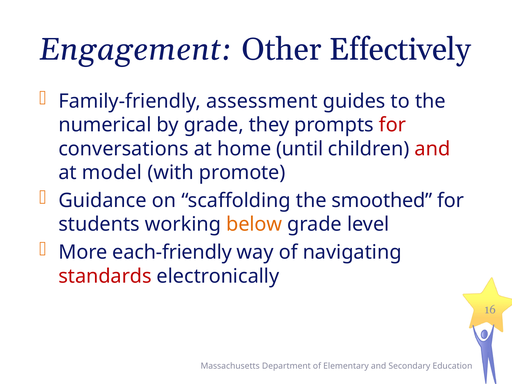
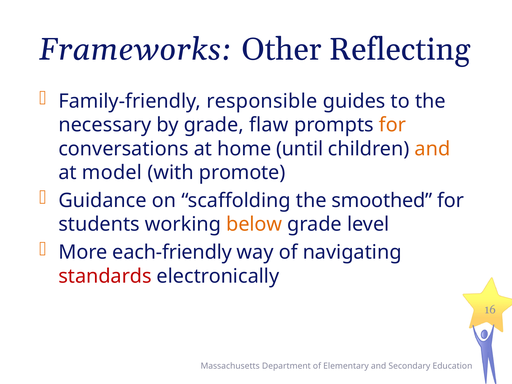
Engagement: Engagement -> Frameworks
Effectively: Effectively -> Reflecting
assessment: assessment -> responsible
numerical: numerical -> necessary
they: they -> flaw
for at (393, 125) colour: red -> orange
and at (432, 149) colour: red -> orange
